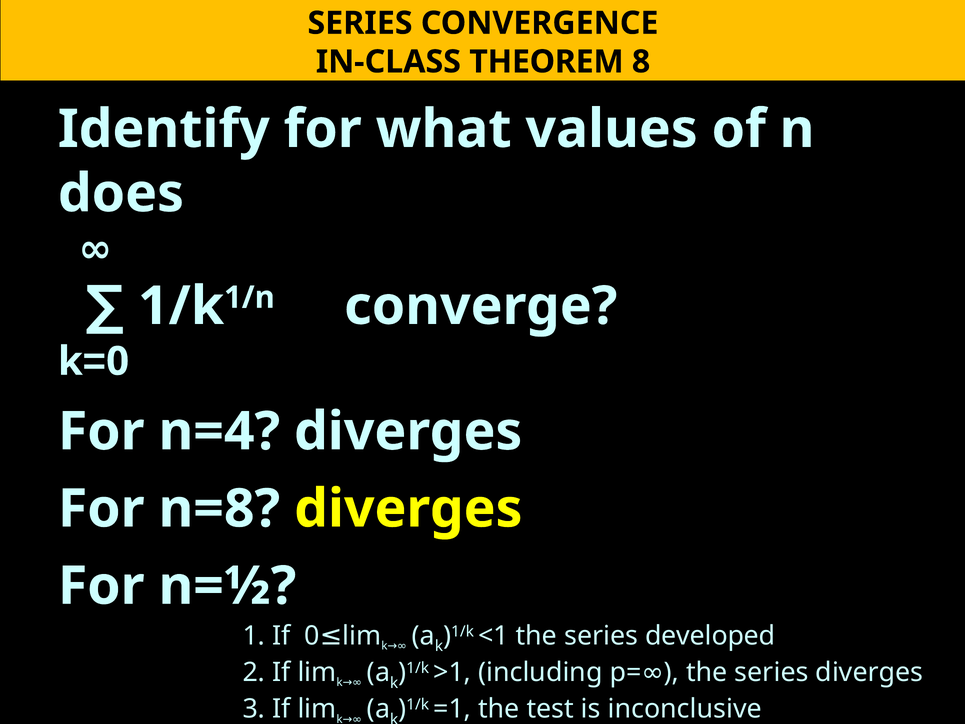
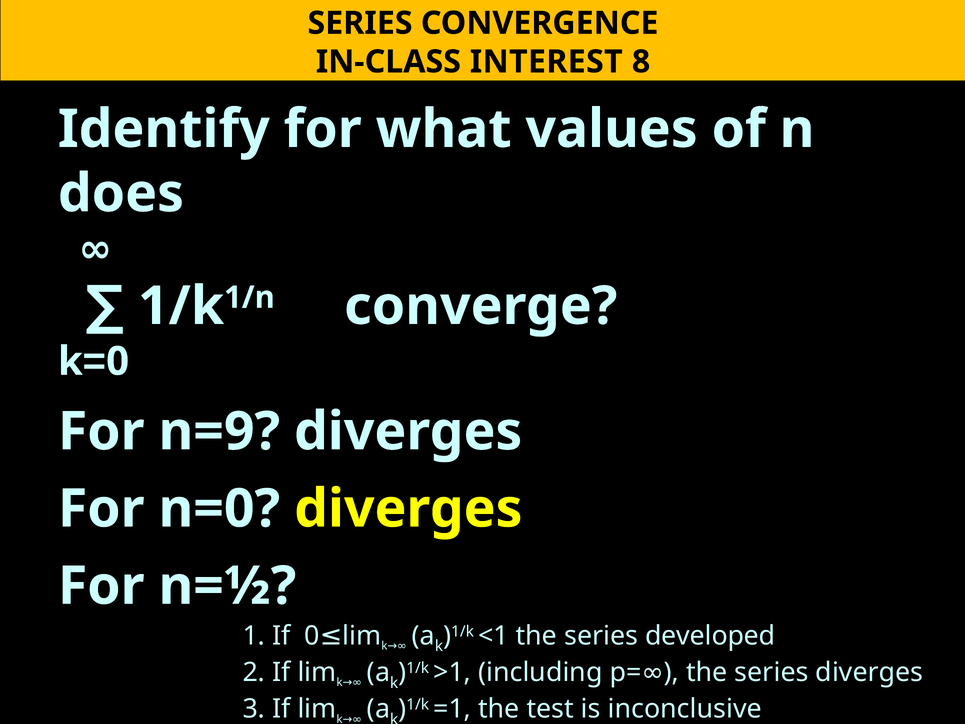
THEOREM: THEOREM -> INTEREST
n=4: n=4 -> n=9
n=8: n=8 -> n=0
